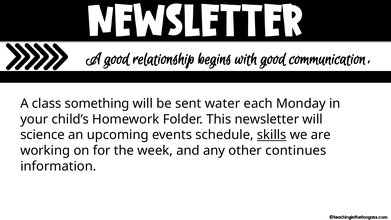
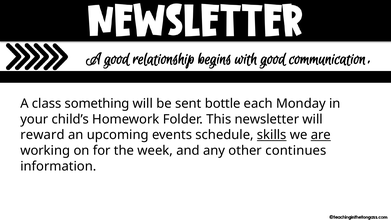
water: water -> bottle
science: science -> reward
are underline: none -> present
